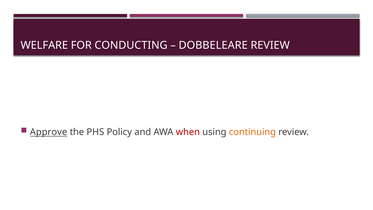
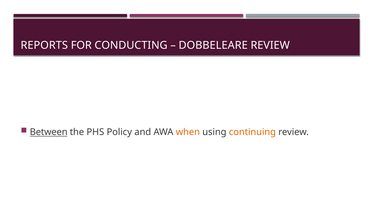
WELFARE: WELFARE -> REPORTS
Approve: Approve -> Between
when colour: red -> orange
